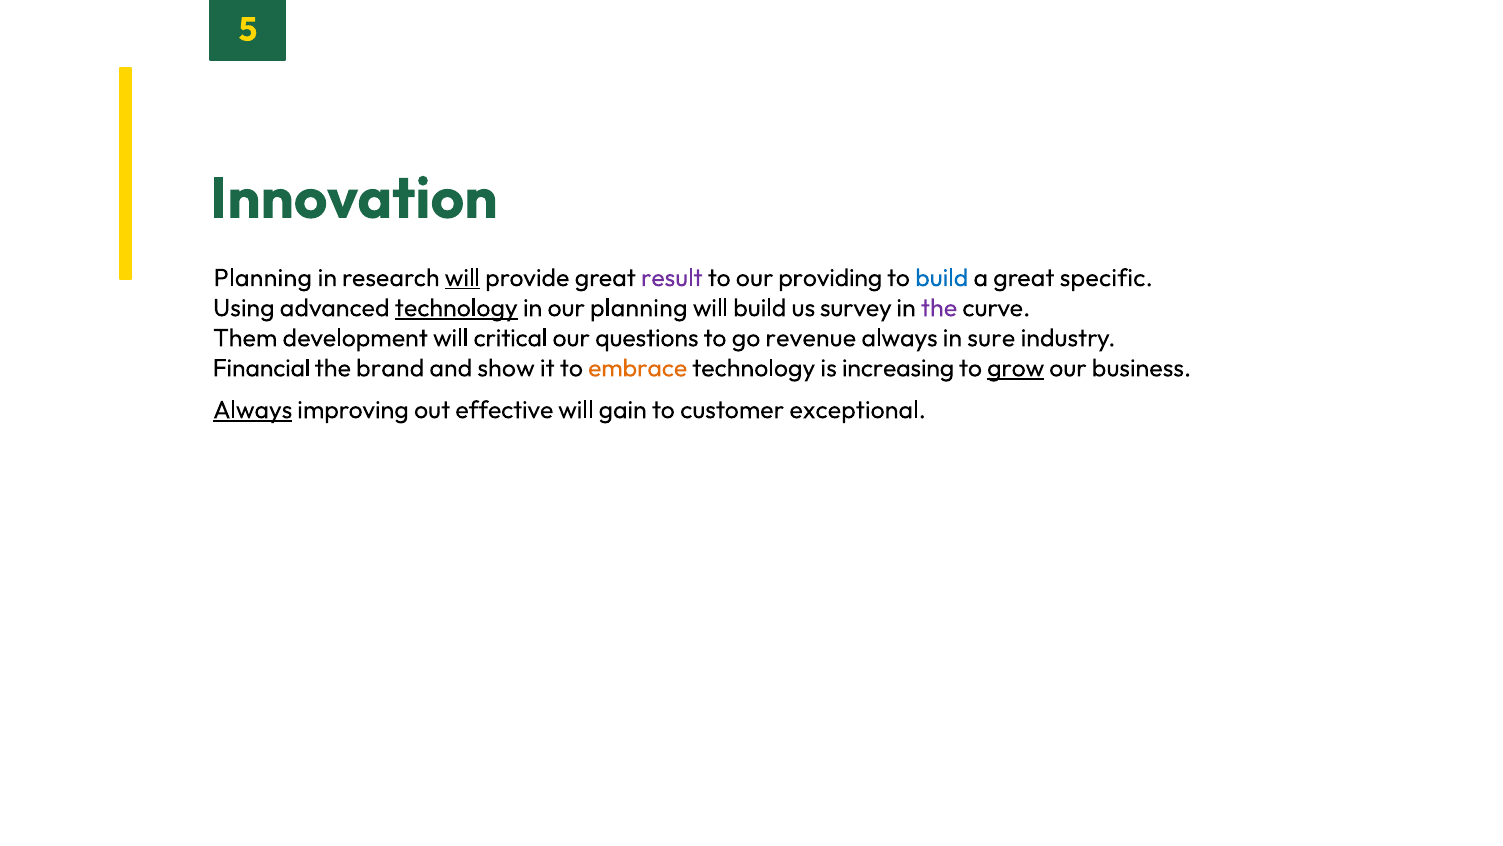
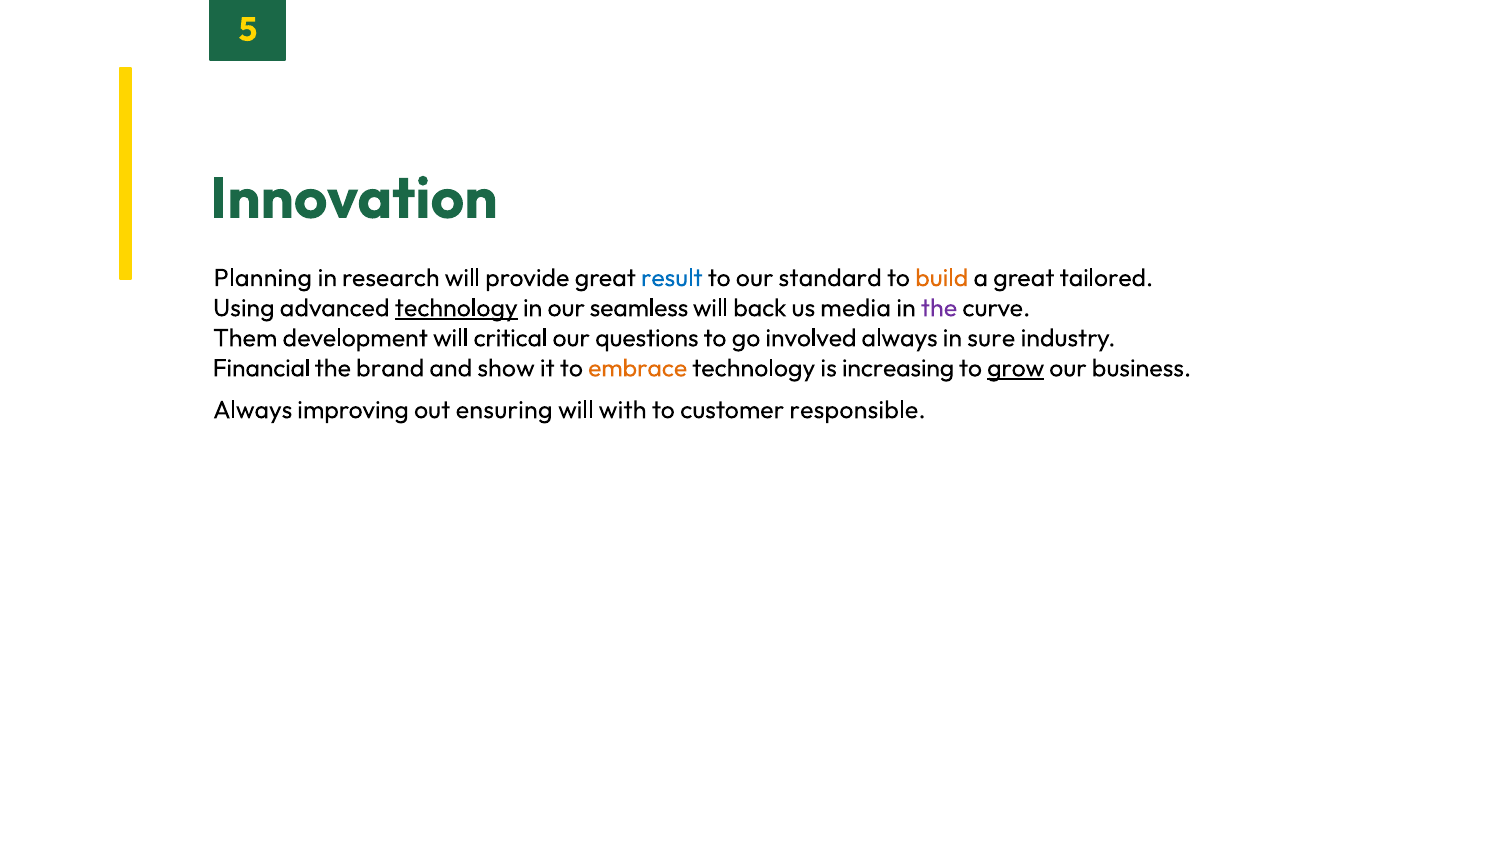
will at (462, 278) underline: present -> none
result colour: purple -> blue
providing: providing -> standard
build at (942, 278) colour: blue -> orange
specific: specific -> tailored
our planning: planning -> seamless
will build: build -> back
survey: survey -> media
revenue: revenue -> involved
Always at (253, 410) underline: present -> none
effective: effective -> ensuring
gain: gain -> with
exceptional: exceptional -> responsible
